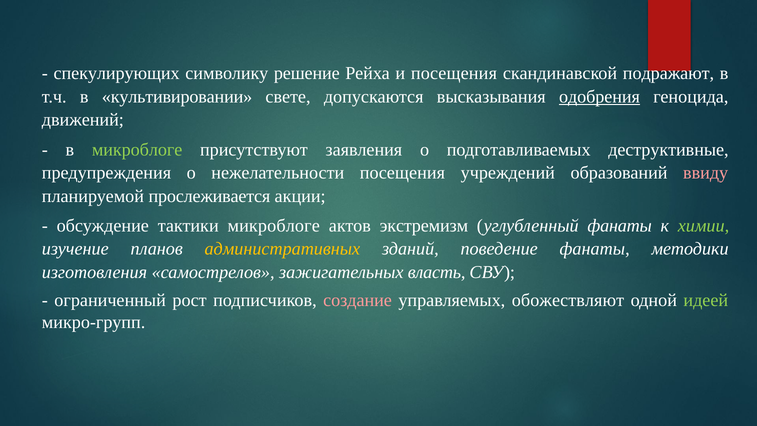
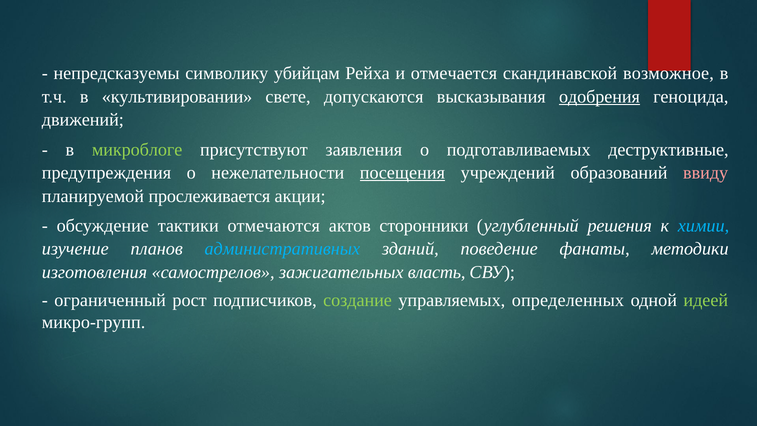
спекулирующих: спекулирующих -> непредсказуемы
решение: решение -> убийцам
и посещения: посещения -> отмечается
подражают: подражают -> возможное
посещения at (402, 173) underline: none -> present
тактики микроблоге: микроблоге -> отмечаются
экстремизм: экстремизм -> сторонники
углубленный фанаты: фанаты -> решения
химии colour: light green -> light blue
административных colour: yellow -> light blue
создание colour: pink -> light green
обожествляют: обожествляют -> определенных
